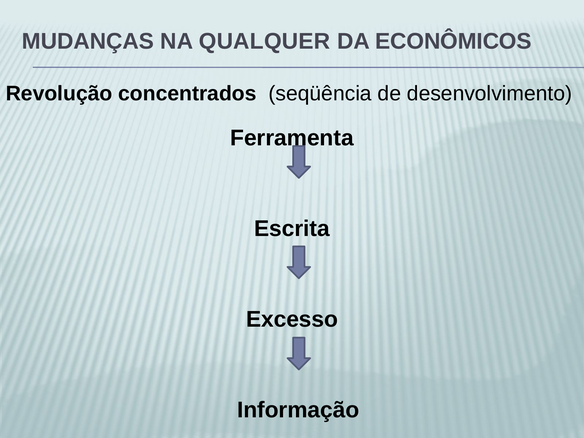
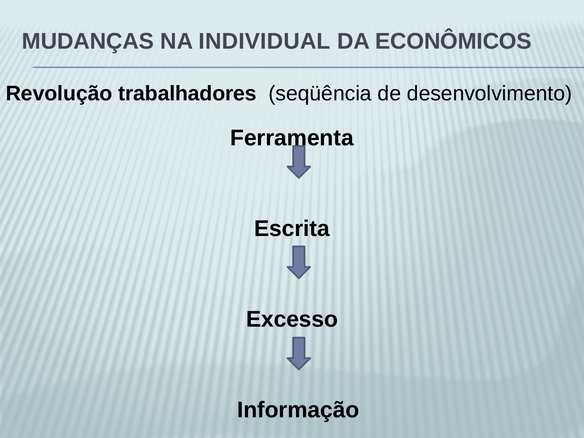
QUALQUER: QUALQUER -> INDIVIDUAL
concentrados: concentrados -> trabalhadores
